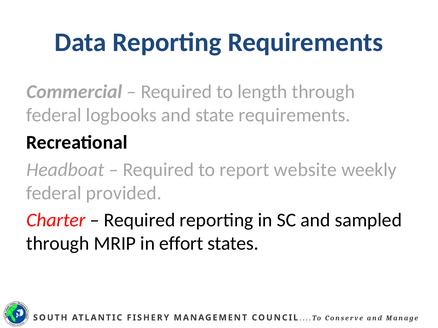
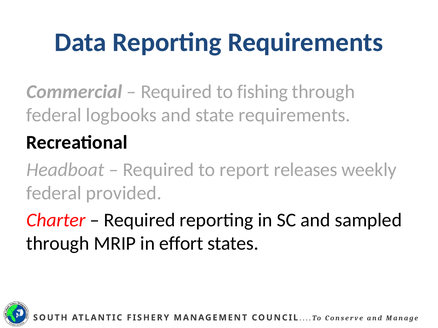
length: length -> fishing
website: website -> releases
